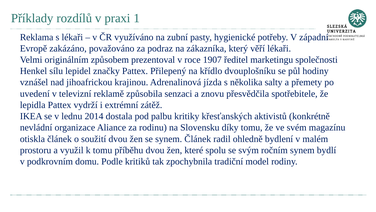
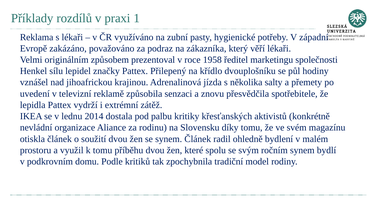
1907: 1907 -> 1958
